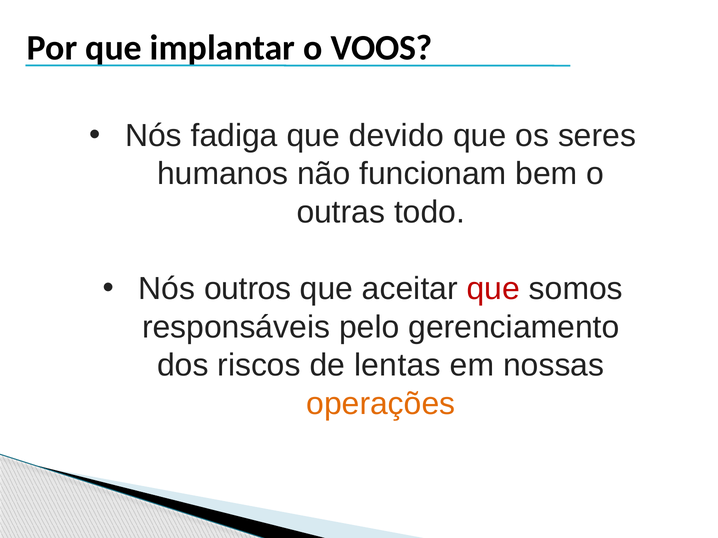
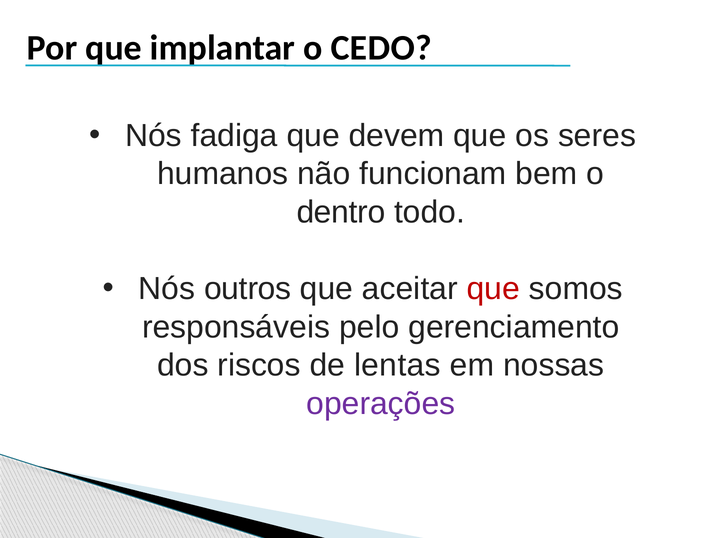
VOOS: VOOS -> CEDO
devido: devido -> devem
outras: outras -> dentro
operações colour: orange -> purple
